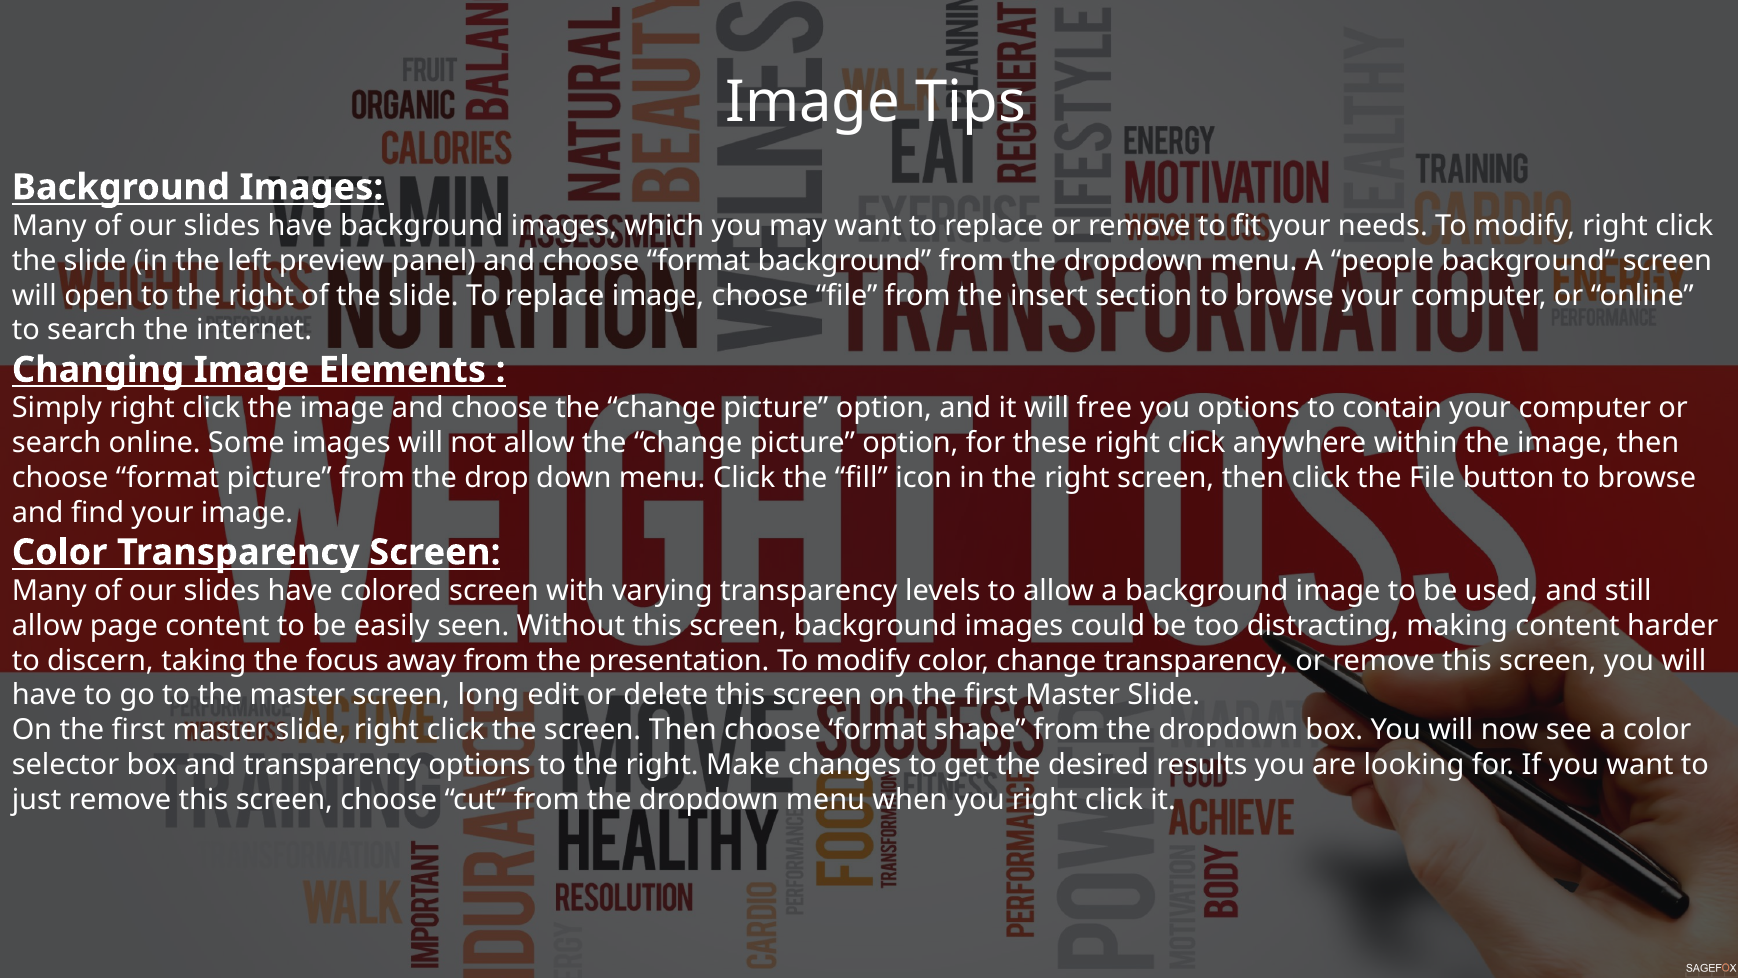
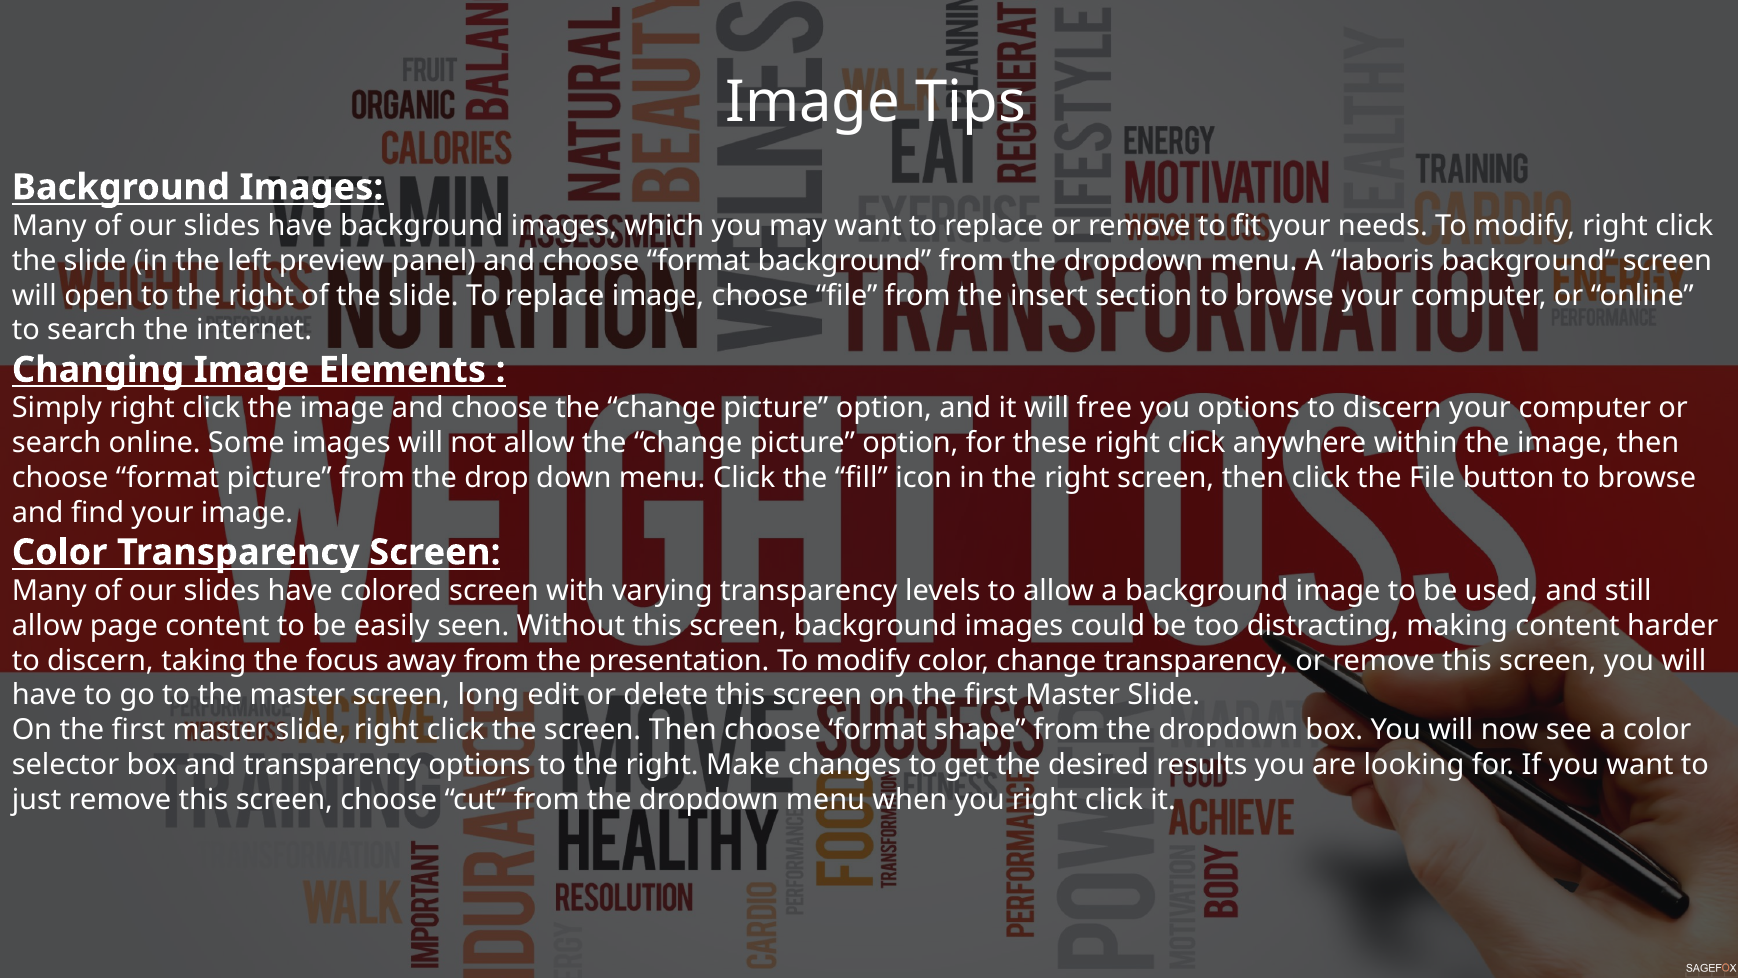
people: people -> laboris
options to contain: contain -> discern
